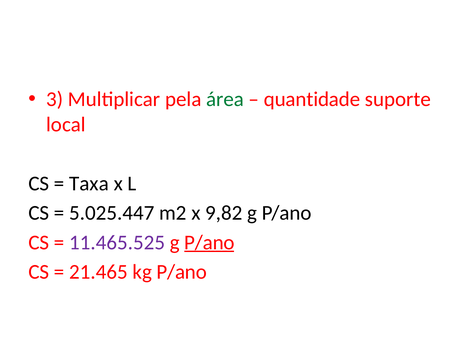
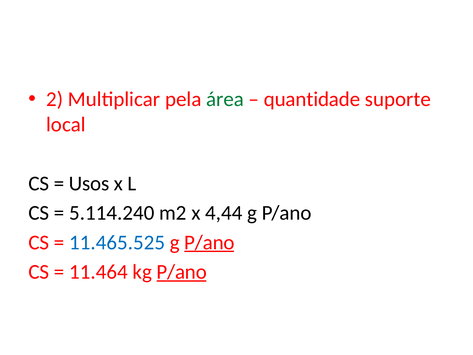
3: 3 -> 2
Taxa: Taxa -> Usos
5.025.447: 5.025.447 -> 5.114.240
9,82: 9,82 -> 4,44
11.465.525 colour: purple -> blue
21.465: 21.465 -> 11.464
P/ano at (182, 272) underline: none -> present
